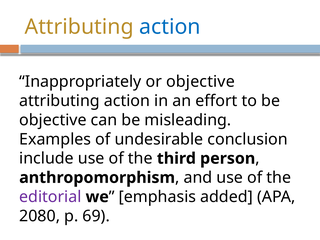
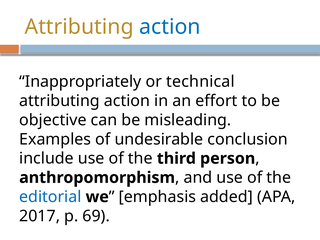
or objective: objective -> technical
editorial colour: purple -> blue
2080: 2080 -> 2017
